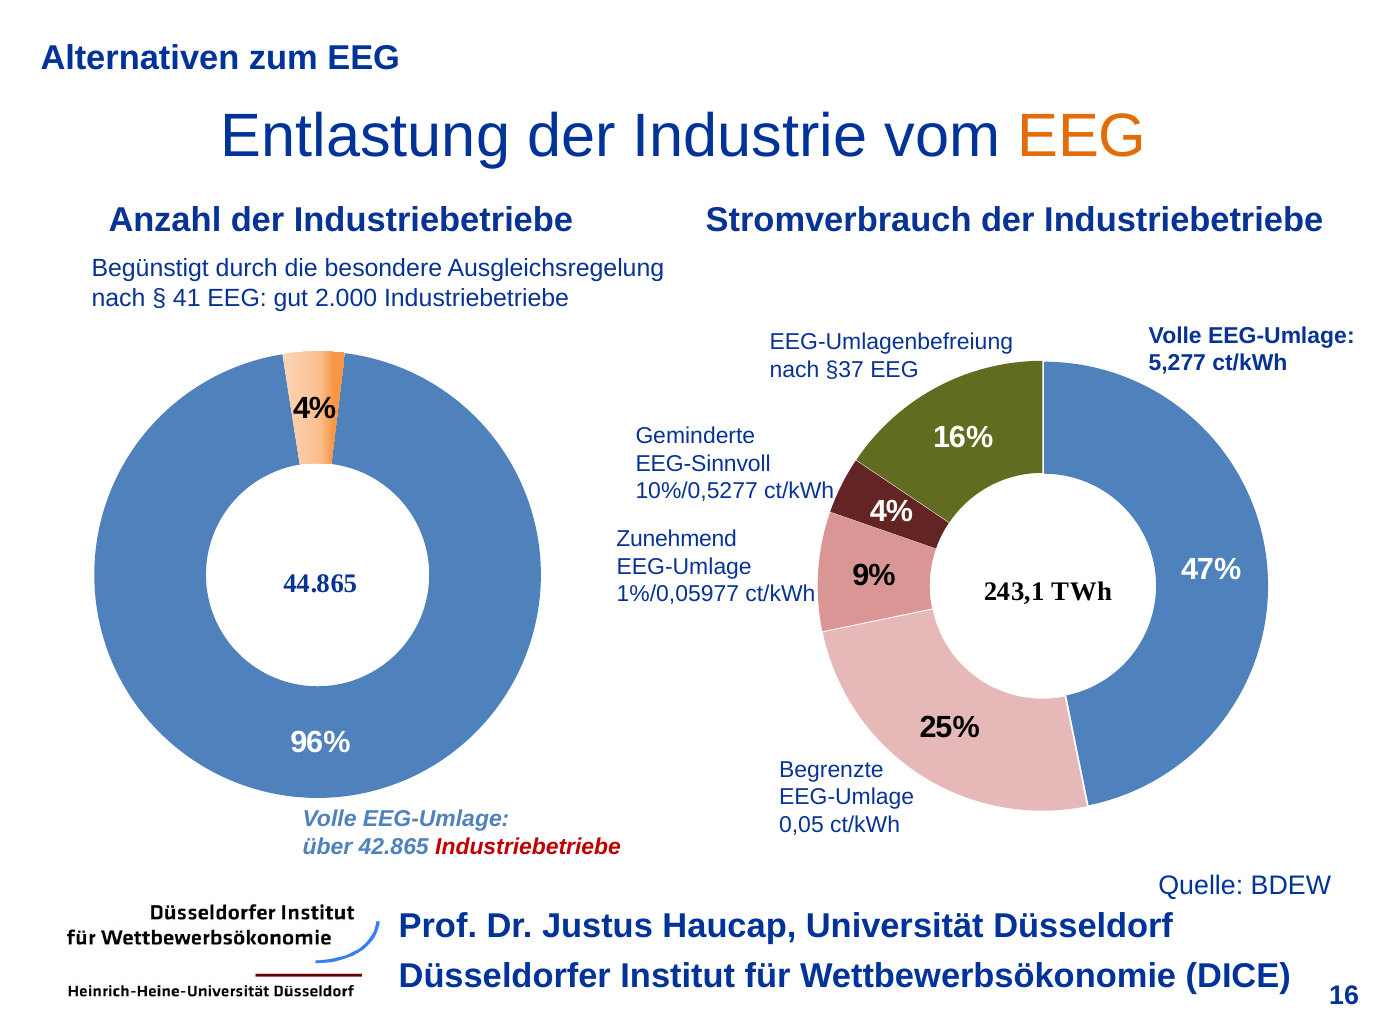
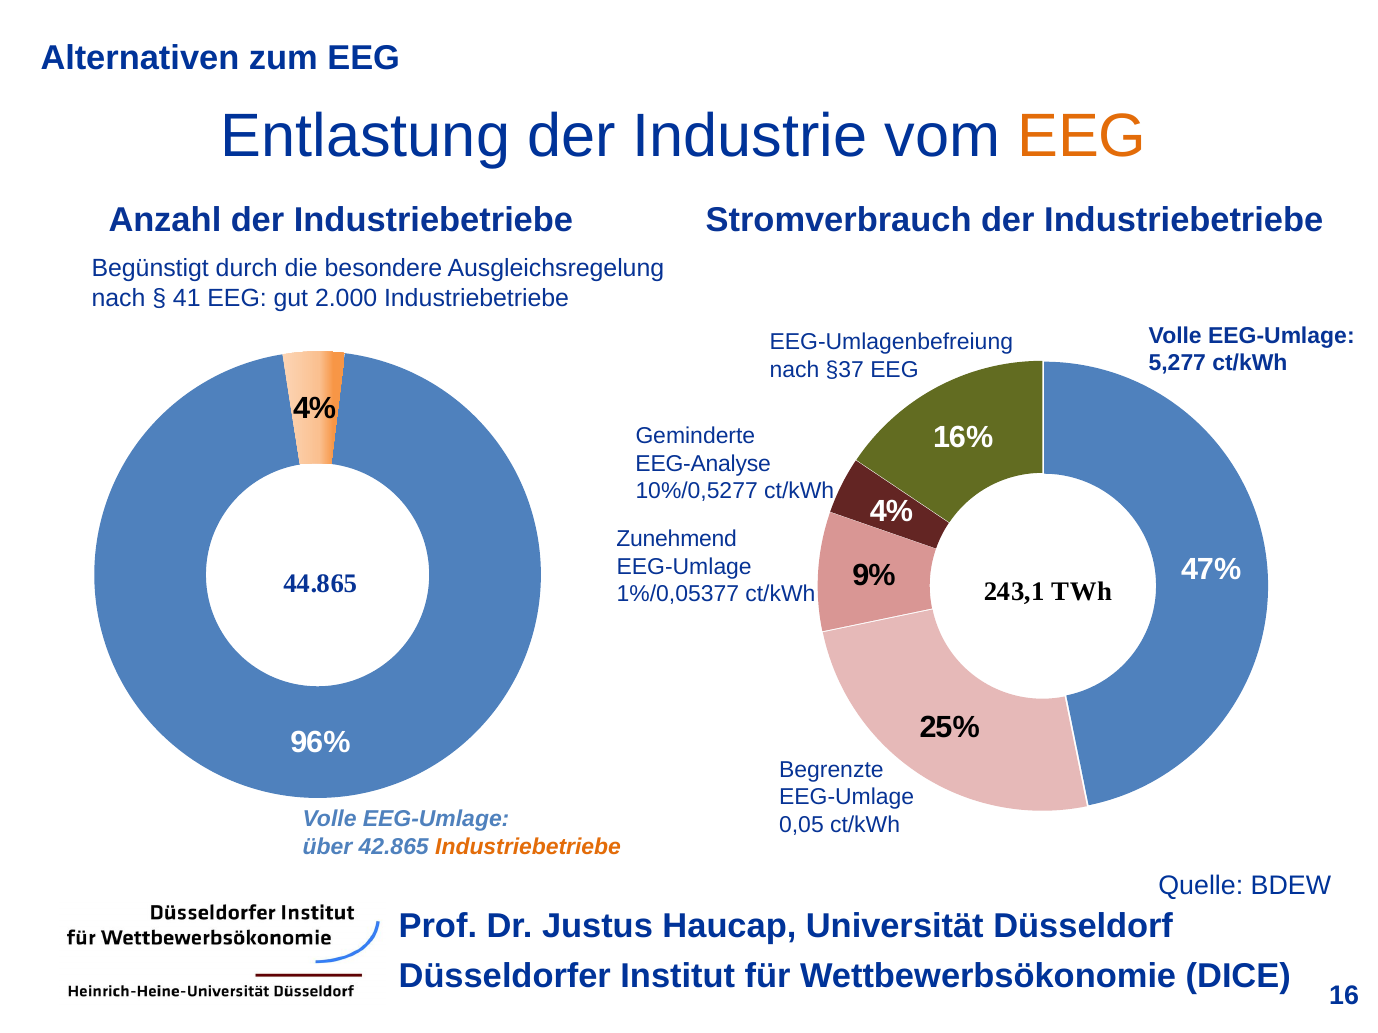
EEG-Sinnvoll: EEG-Sinnvoll -> EEG-Analyse
1%/0,05977: 1%/0,05977 -> 1%/0,05377
Industriebetriebe at (528, 847) colour: red -> orange
